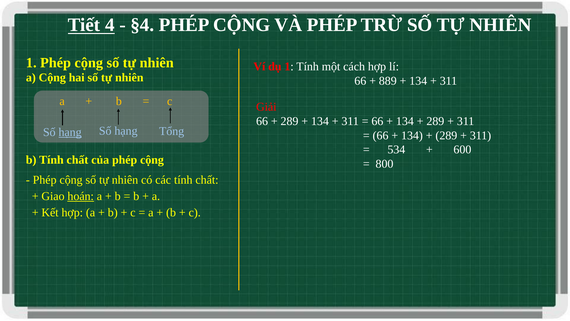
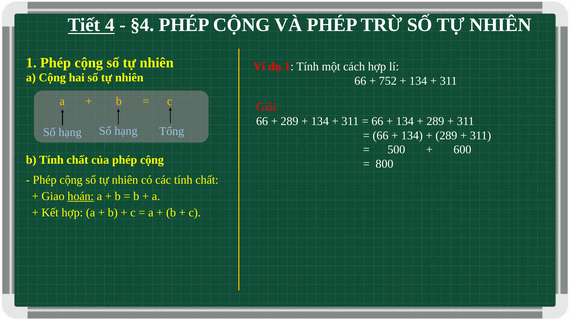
889: 889 -> 752
hạng at (70, 132) underline: present -> none
534: 534 -> 500
